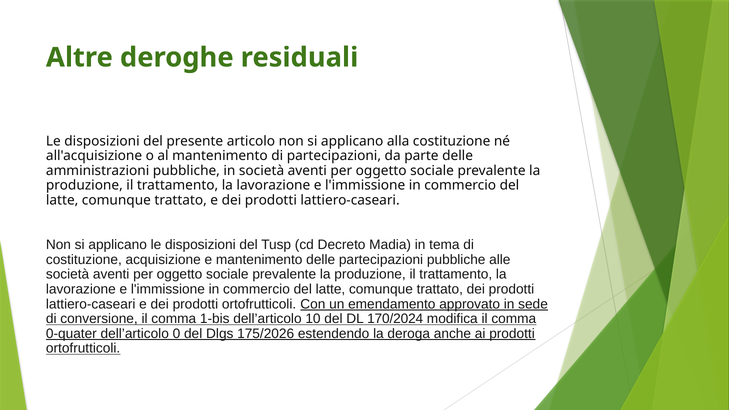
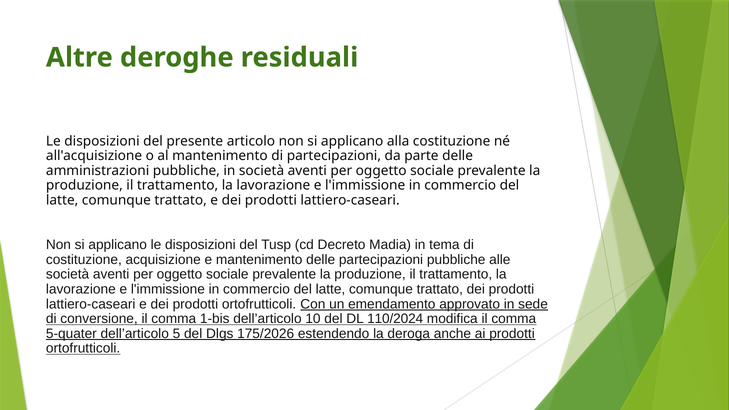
170/2024: 170/2024 -> 110/2024
0-quater: 0-quater -> 5-quater
0: 0 -> 5
